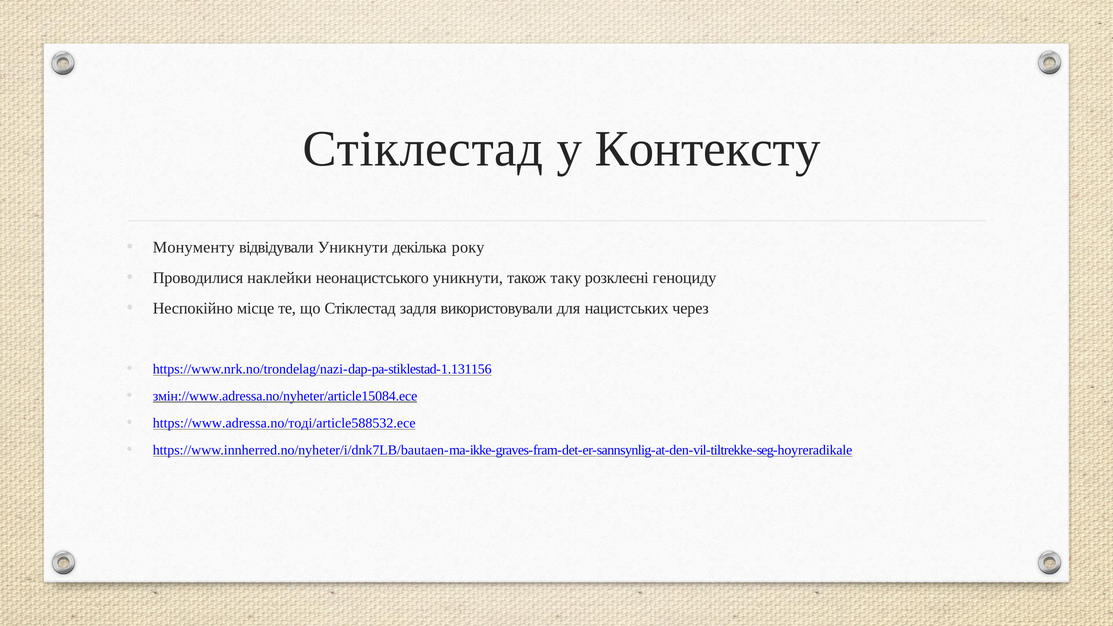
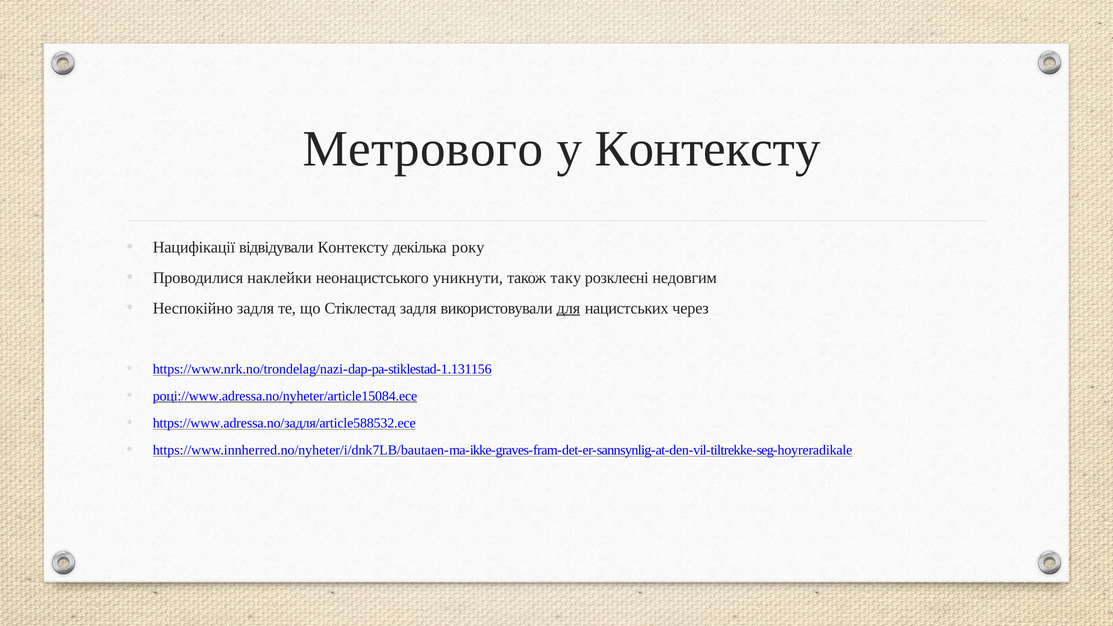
Стіклестад at (423, 149): Стіклестад -> Метрового
Монументу: Монументу -> Нацифікації
відвідували Уникнути: Уникнути -> Контексту
геноциду: геноциду -> недовгим
Неспокійно місце: місце -> задля
для underline: none -> present
змін://www.adressa.no/nyheter/article15084.ece: змін://www.adressa.no/nyheter/article15084.ece -> році://www.adressa.no/nyheter/article15084.ece
https://www.adressa.no/тоді/article588532.ece: https://www.adressa.no/тоді/article588532.ece -> https://www.adressa.no/задля/article588532.ece
